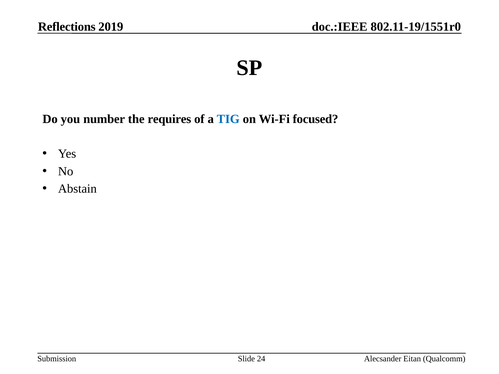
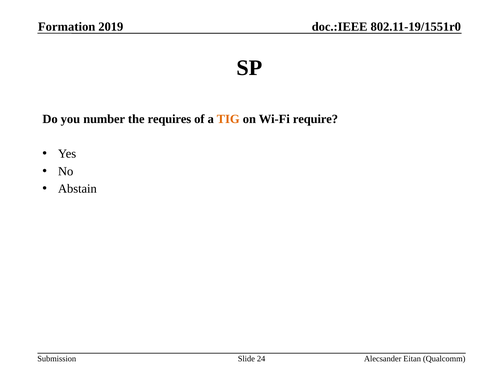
Reflections: Reflections -> Formation
TIG colour: blue -> orange
focused: focused -> require
